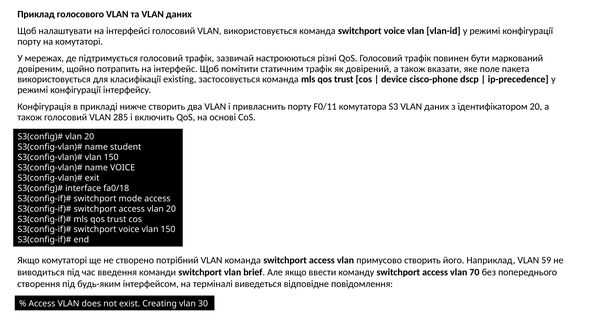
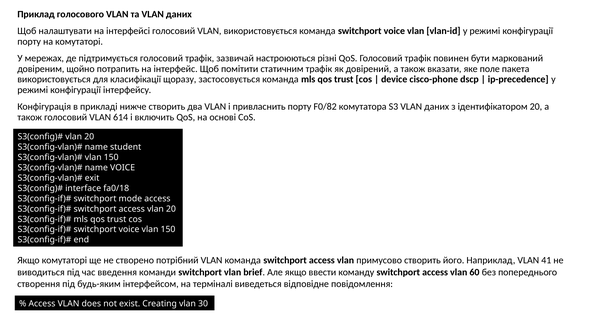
existing: existing -> щоразу
F0/11: F0/11 -> F0/82
285: 285 -> 614
59: 59 -> 41
70: 70 -> 60
